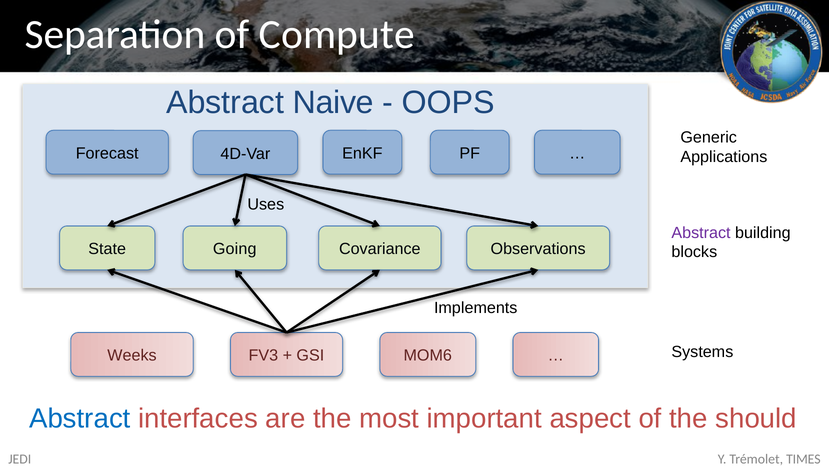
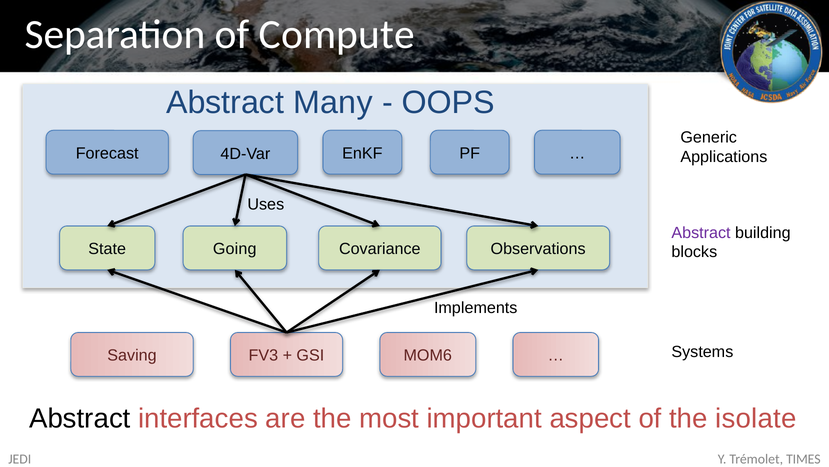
Naive: Naive -> Many
Weeks: Weeks -> Saving
Abstract at (80, 418) colour: blue -> black
should: should -> isolate
